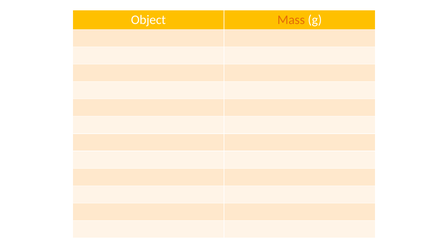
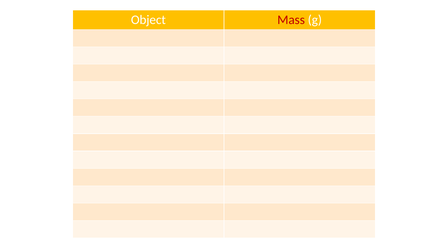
Mass colour: orange -> red
